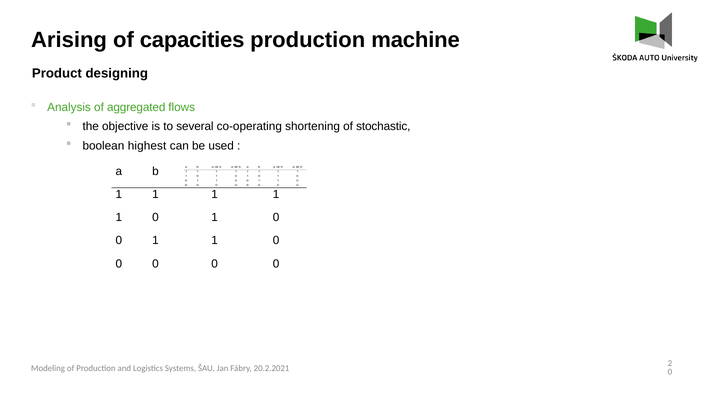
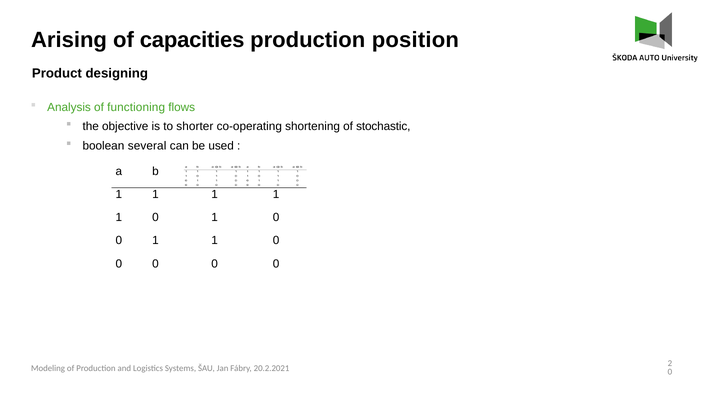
machine: machine -> position
aggregated: aggregated -> functioning
several: several -> shorter
highest: highest -> several
